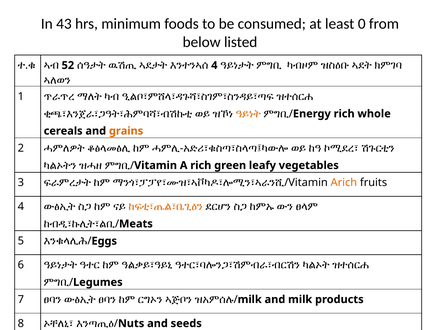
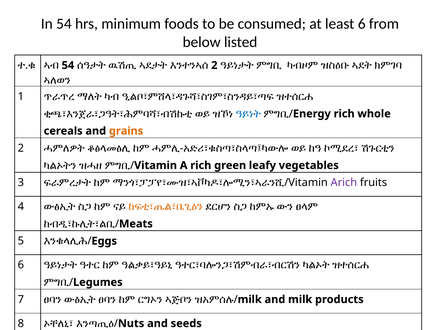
In 43: 43 -> 54
least 0: 0 -> 6
ኣብ 52: 52 -> 54
4 at (214, 65): 4 -> 2
ዓይነት colour: orange -> blue
Arich colour: orange -> purple
